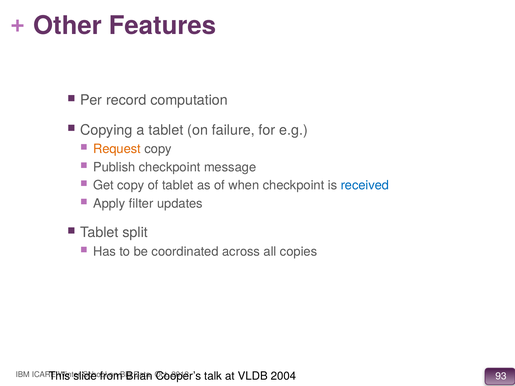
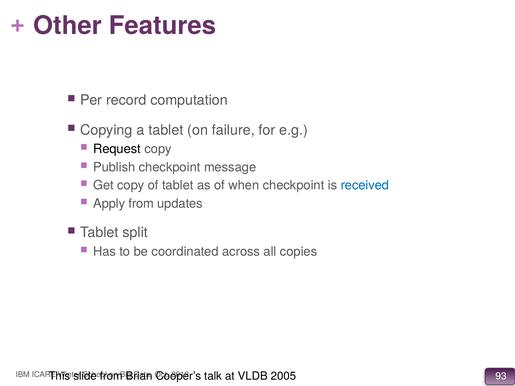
Request colour: orange -> black
Apply filter: filter -> from
2004: 2004 -> 2005
